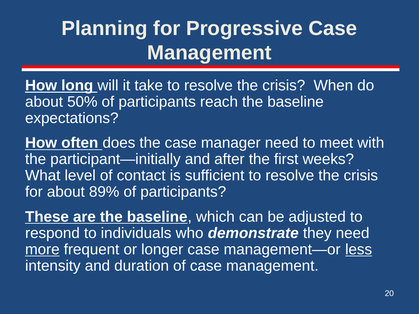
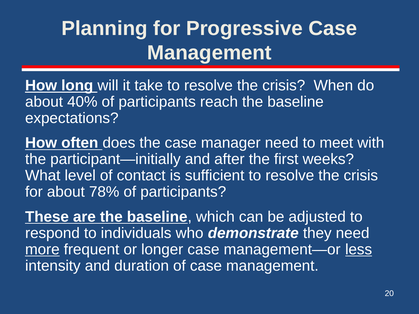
50%: 50% -> 40%
89%: 89% -> 78%
